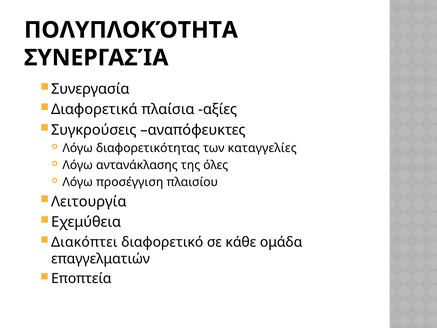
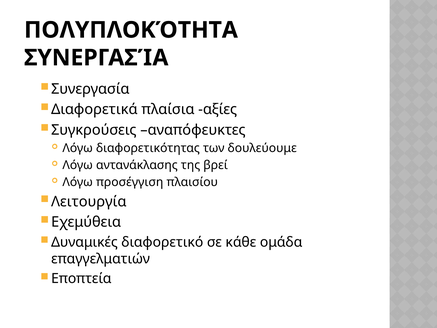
καταγγελίες: καταγγελίες -> δουλεύουμε
όλες: όλες -> βρεί
Διακόπτει: Διακόπτει -> Δυναμικές
